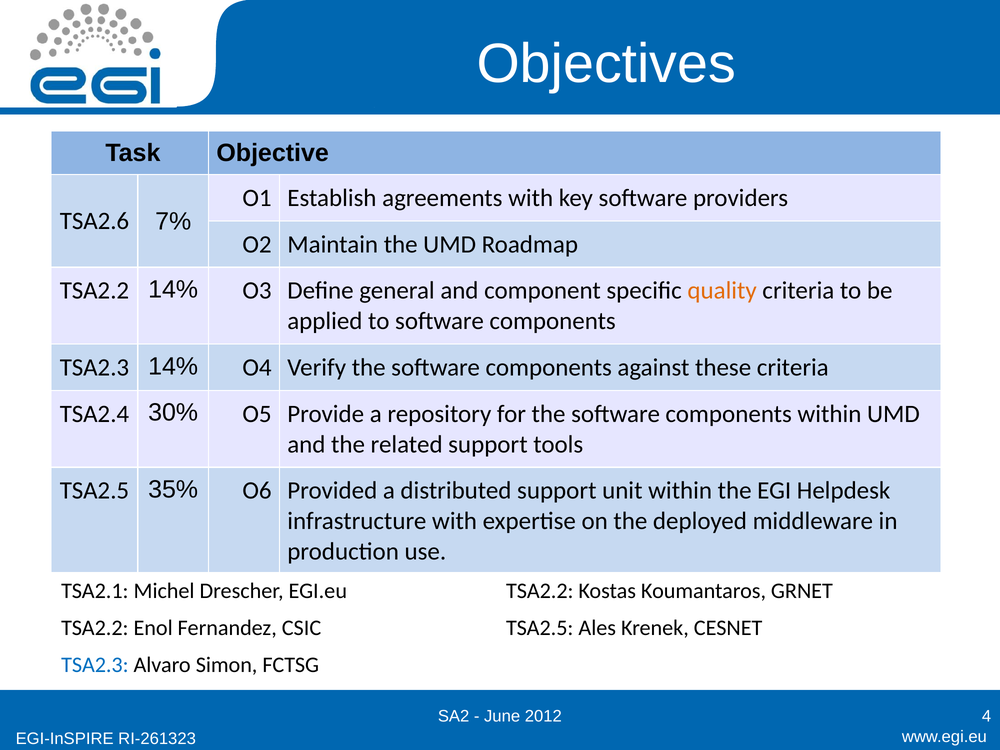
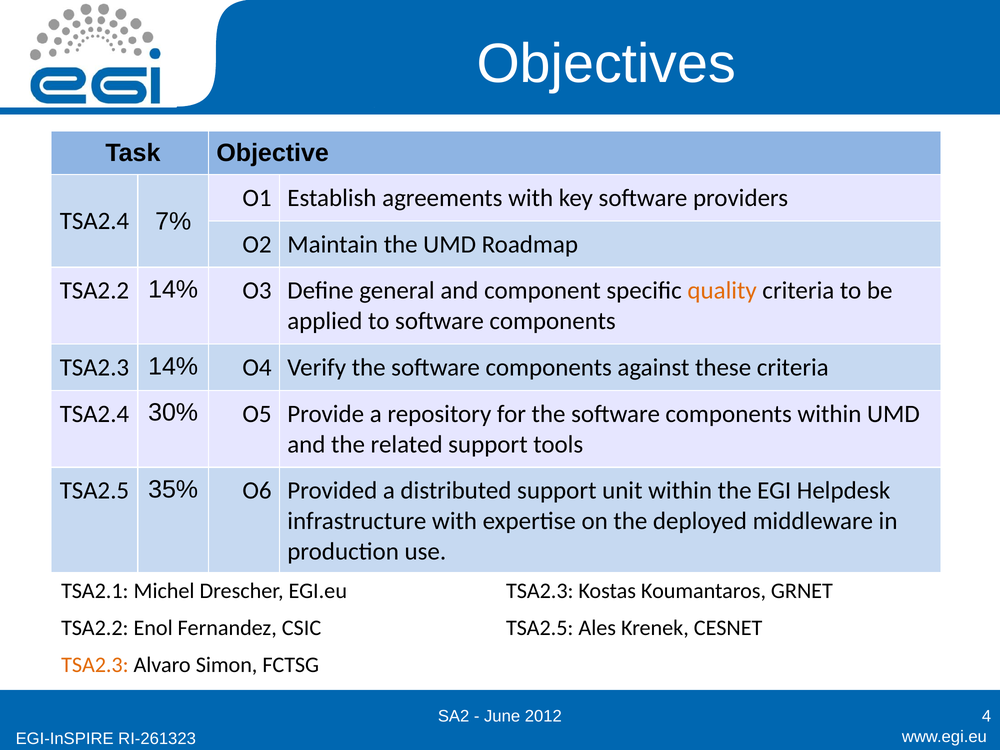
TSA2.6 at (94, 221): TSA2.6 -> TSA2.4
EGI.eu TSA2.2: TSA2.2 -> TSA2.3
TSA2.3 at (95, 665) colour: blue -> orange
